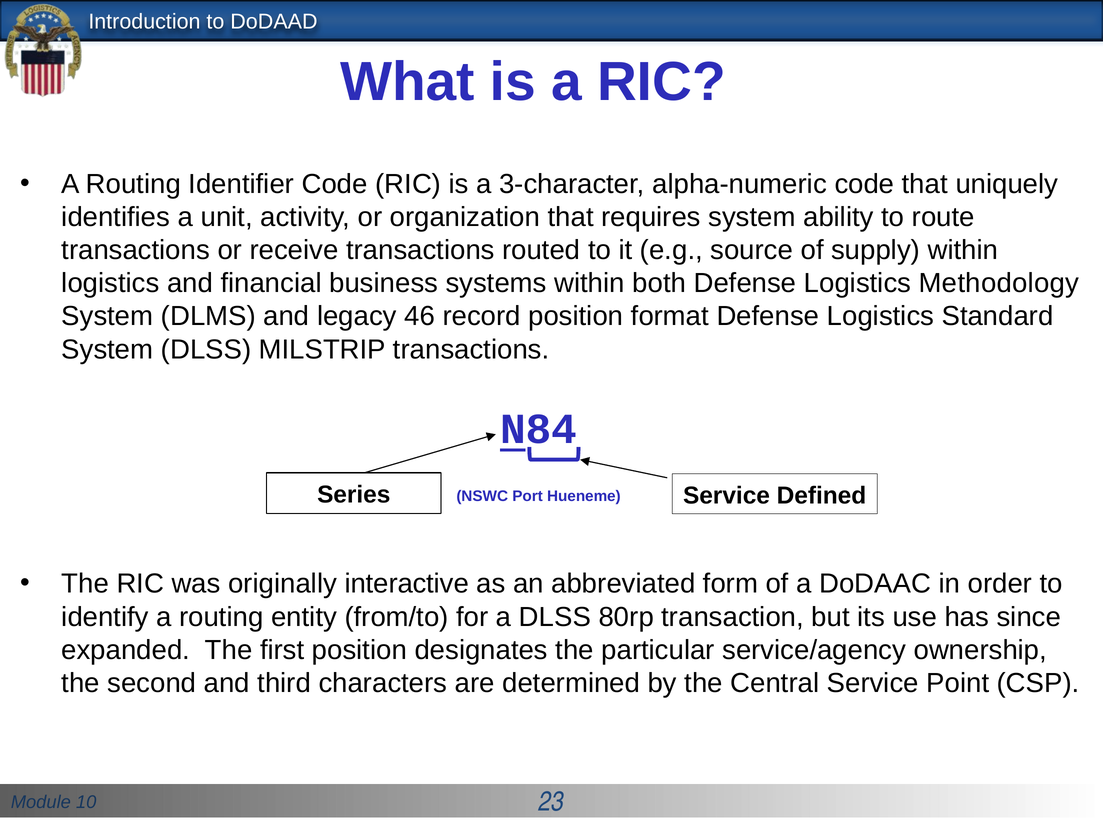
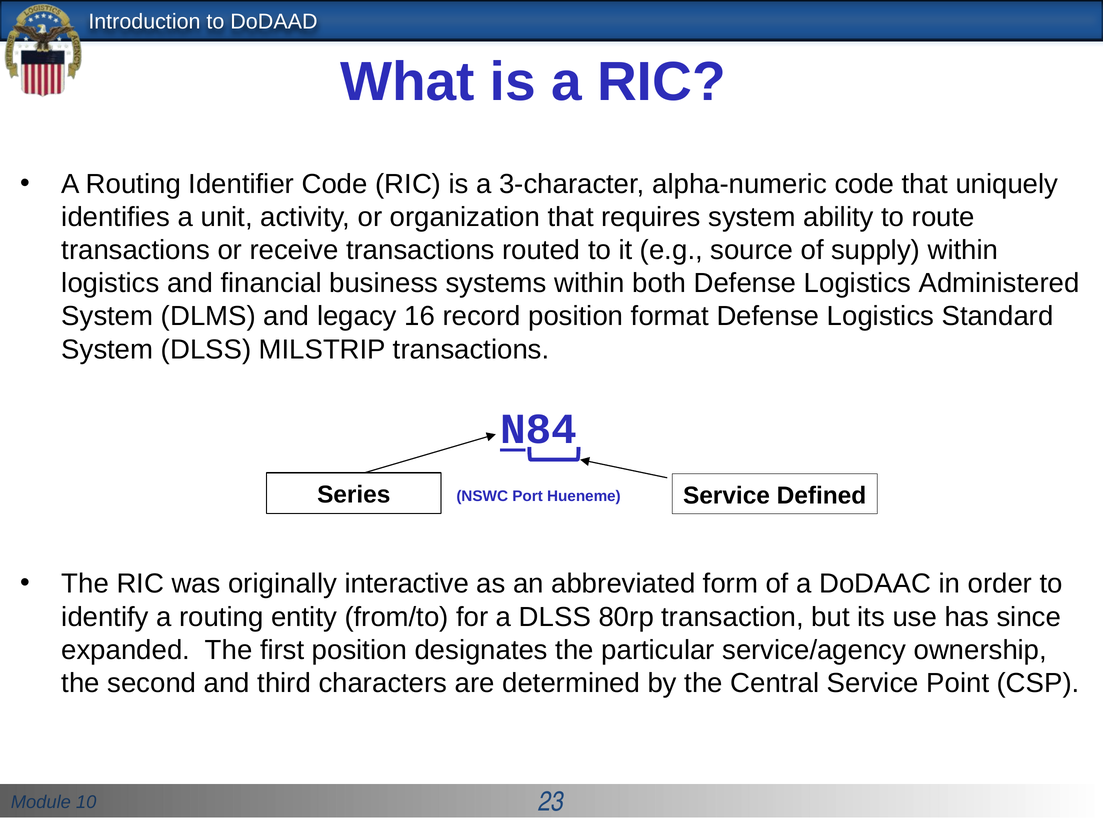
Methodology: Methodology -> Administered
46: 46 -> 16
